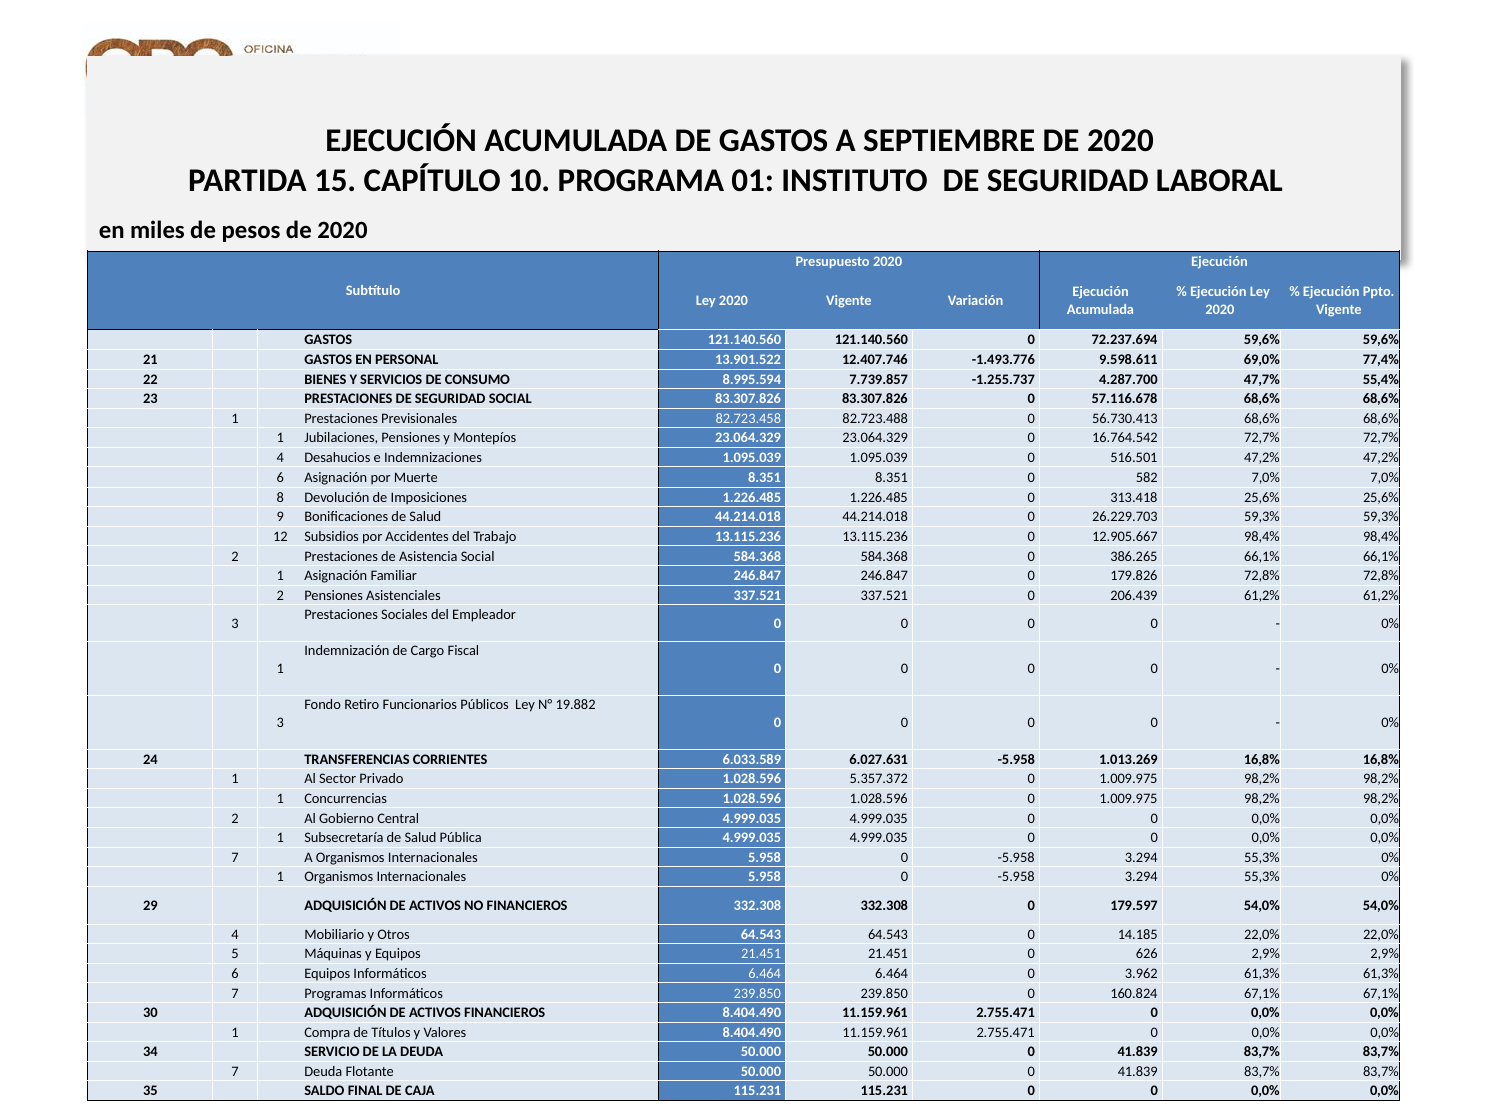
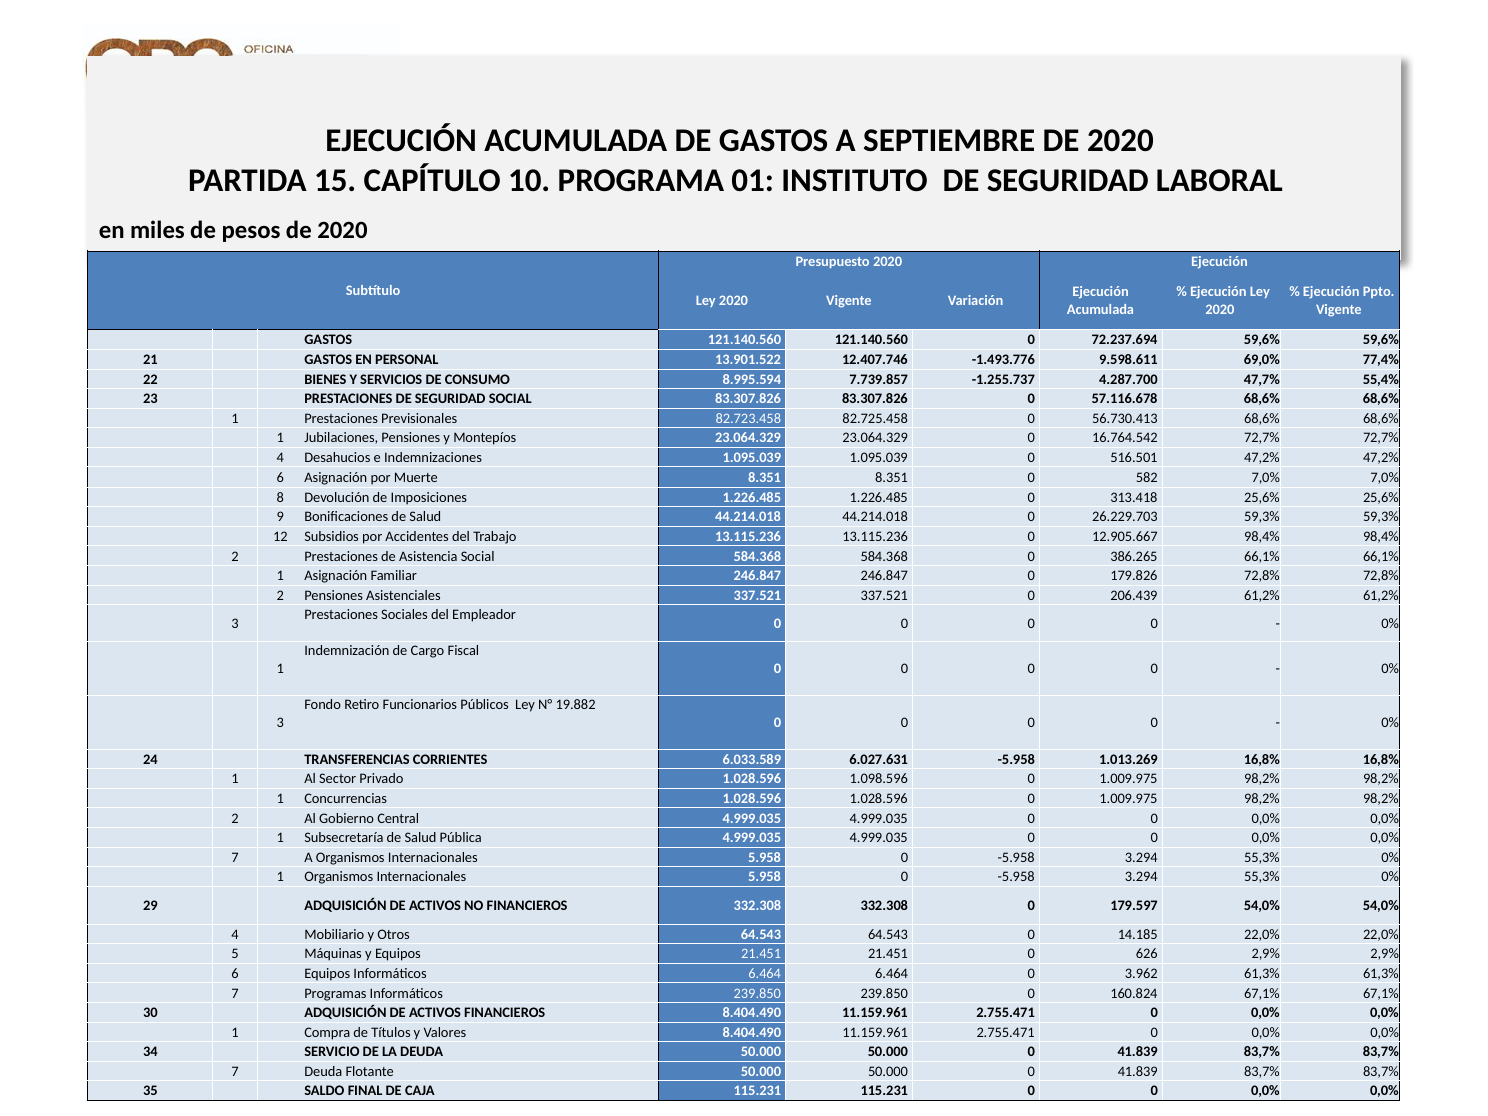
82.723.488: 82.723.488 -> 82.725.458
5.357.372: 5.357.372 -> 1.098.596
